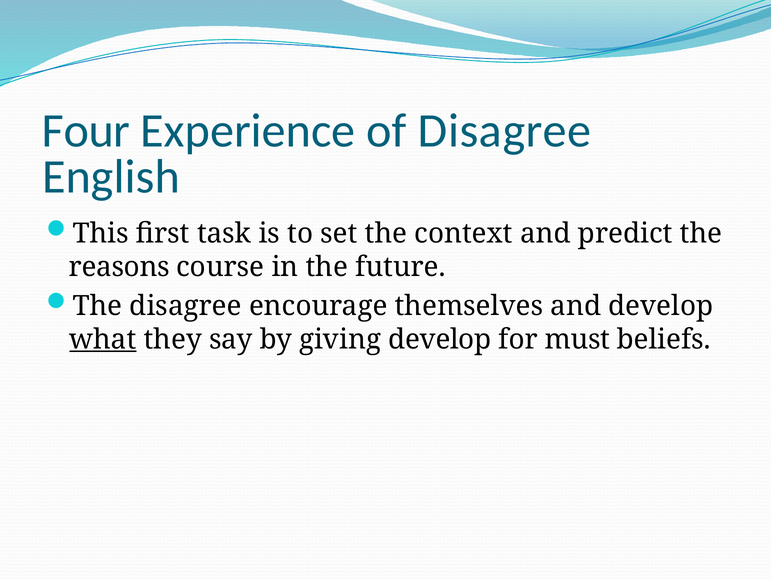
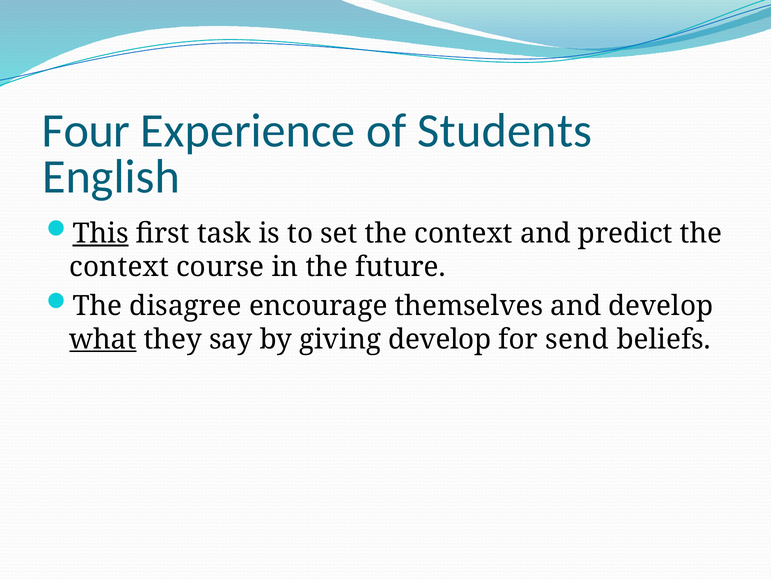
of Disagree: Disagree -> Students
This underline: none -> present
reasons at (119, 267): reasons -> context
must: must -> send
